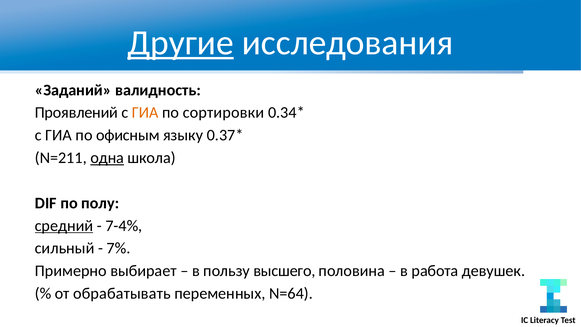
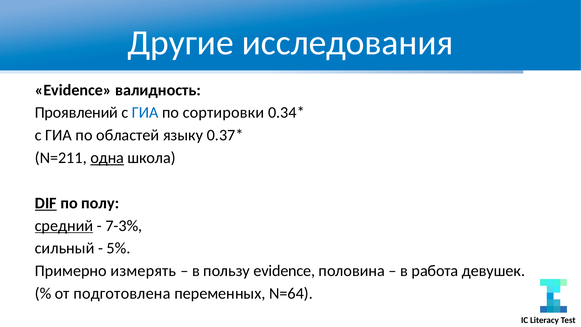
Другие underline: present -> none
Заданий at (73, 90): Заданий -> Evidence
ГИА at (145, 113) colour: orange -> blue
офисным: офисным -> областей
DIF underline: none -> present
7-4%: 7-4% -> 7-3%
7%: 7% -> 5%
выбирает: выбирает -> измерять
пользу высшего: высшего -> evidence
обрабатывать: обрабатывать -> подготовлена
